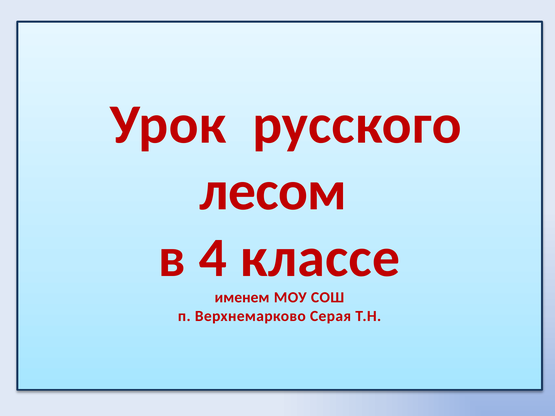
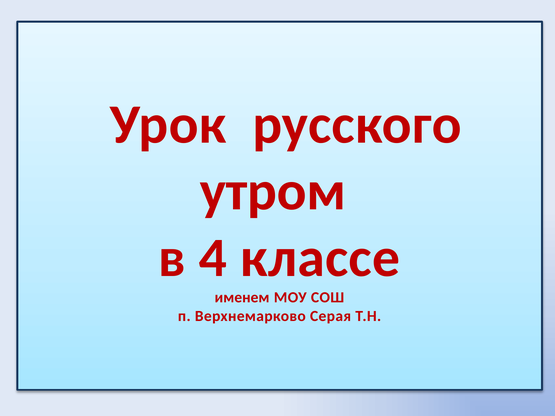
лесом: лесом -> утром
